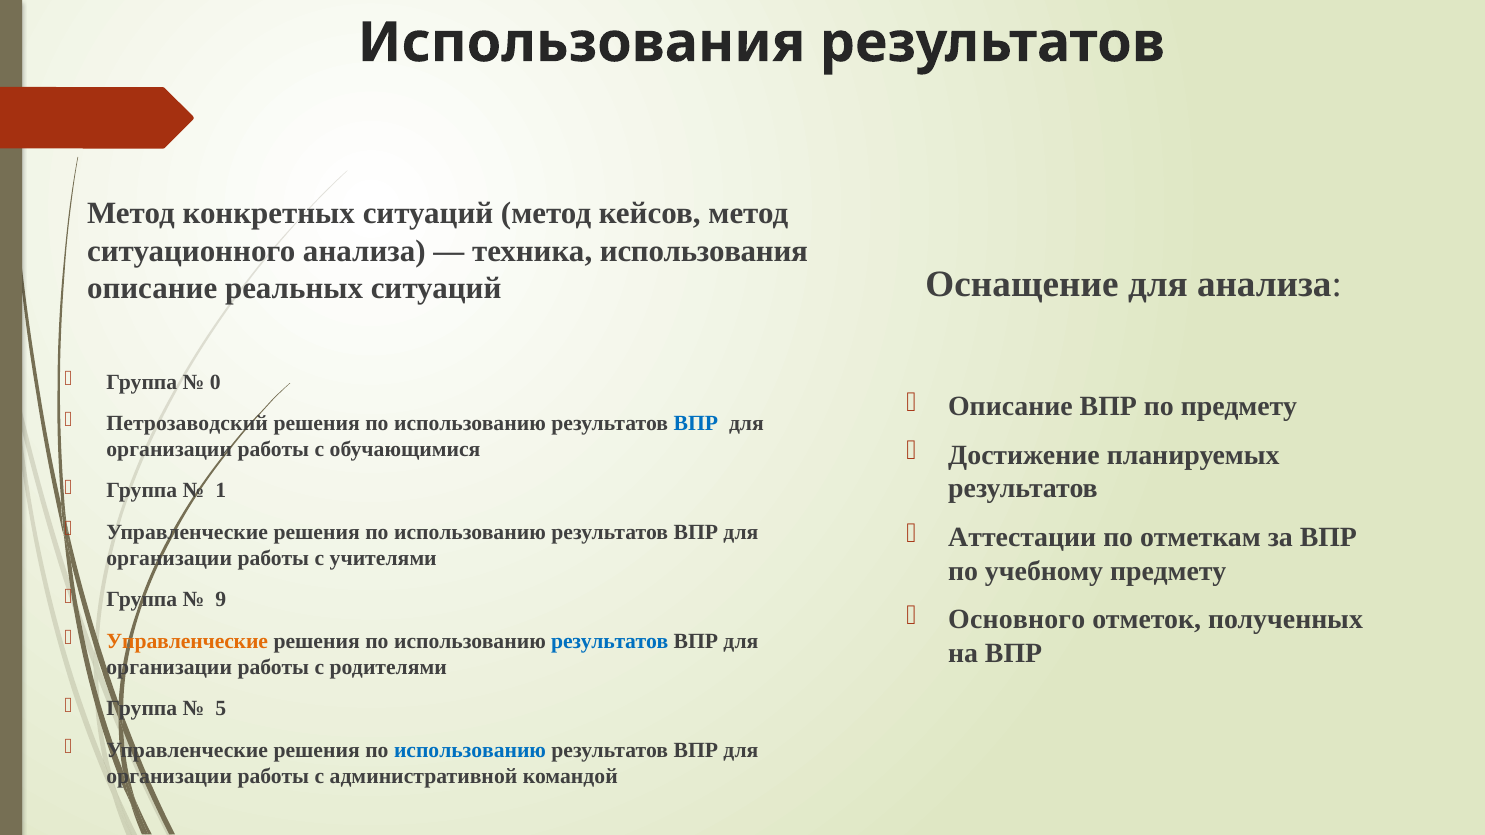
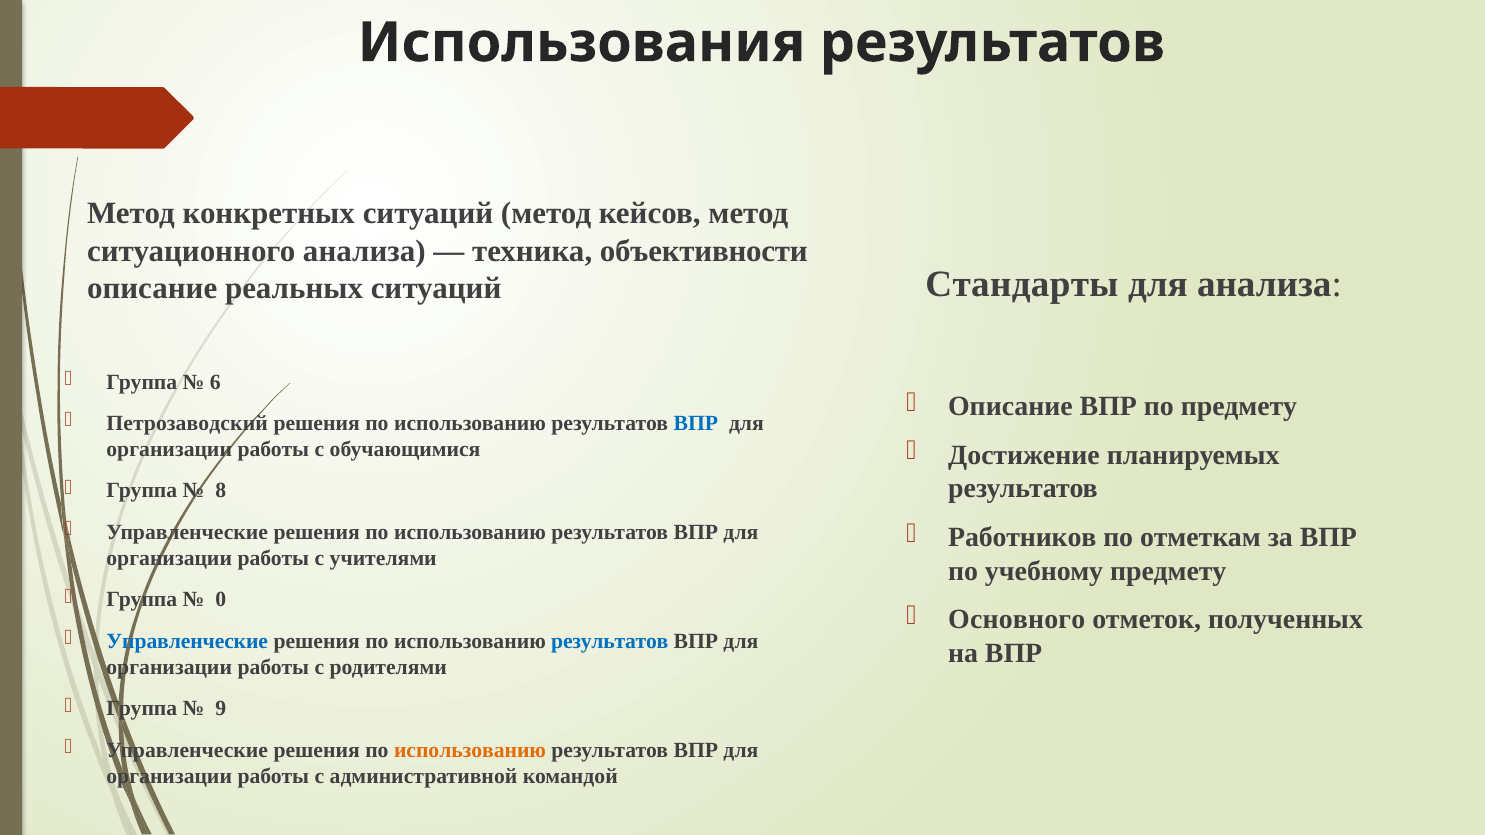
техника использования: использования -> объективности
Оснащение: Оснащение -> Стандарты
0: 0 -> 6
1: 1 -> 8
Аттестации: Аттестации -> Работников
9: 9 -> 0
Управленческие at (187, 641) colour: orange -> blue
5: 5 -> 9
использованию at (470, 750) colour: blue -> orange
